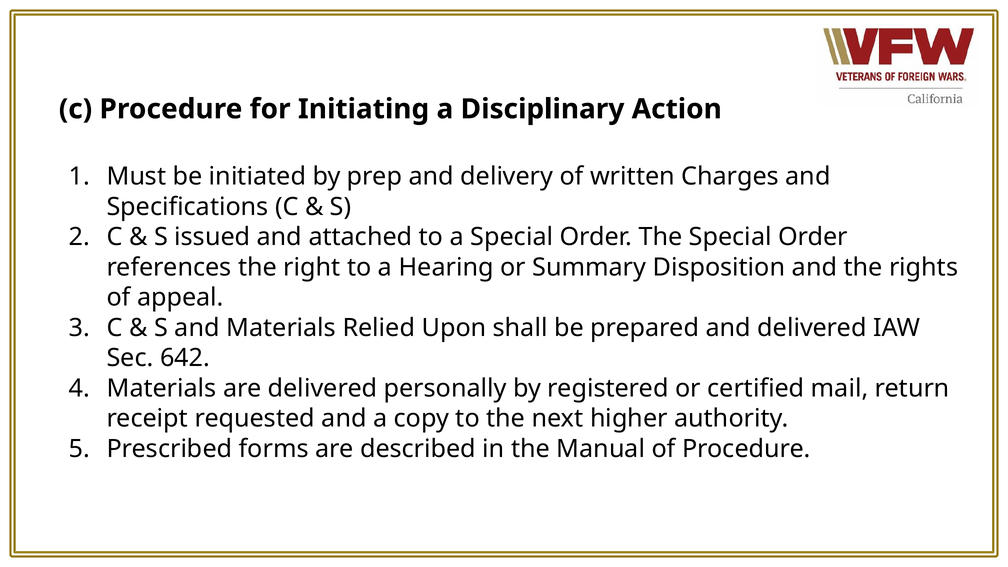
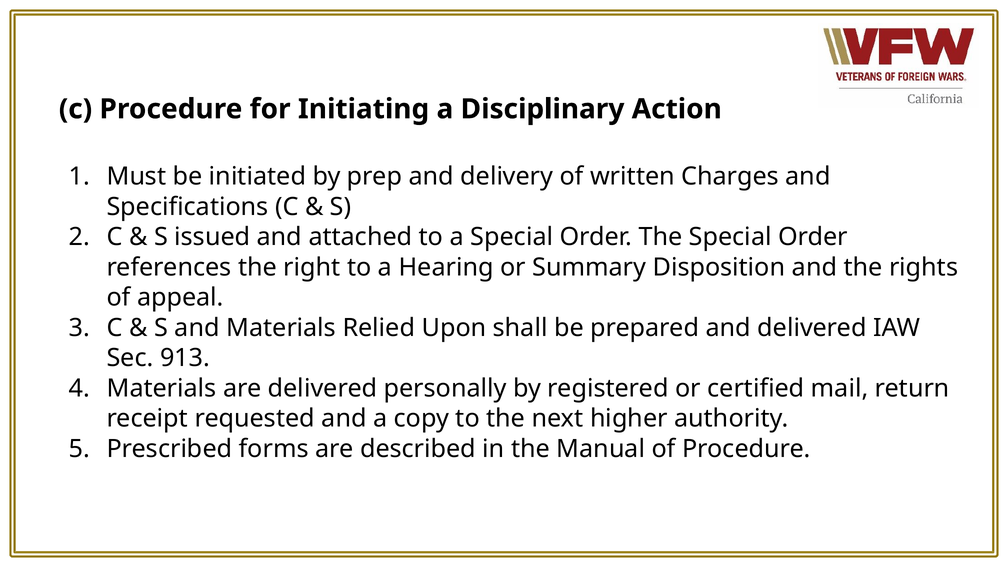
642: 642 -> 913
